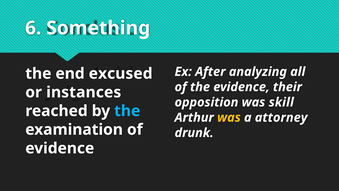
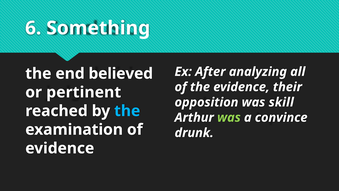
excused: excused -> believed
instances: instances -> pertinent
was at (229, 117) colour: yellow -> light green
attorney: attorney -> convince
